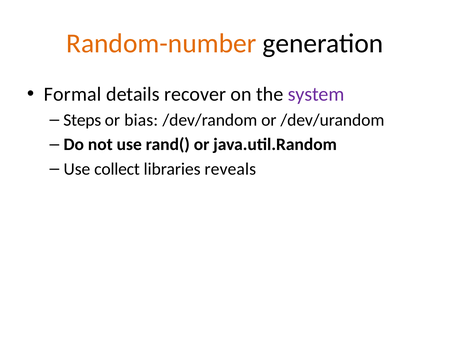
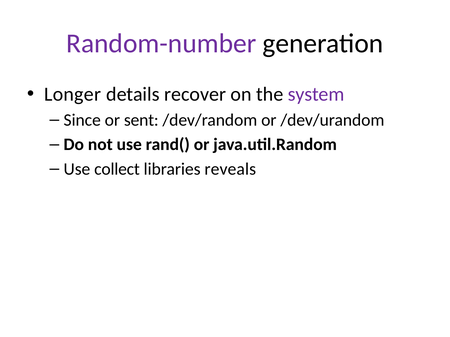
Random-number colour: orange -> purple
Formal: Formal -> Longer
Steps: Steps -> Since
bias: bias -> sent
